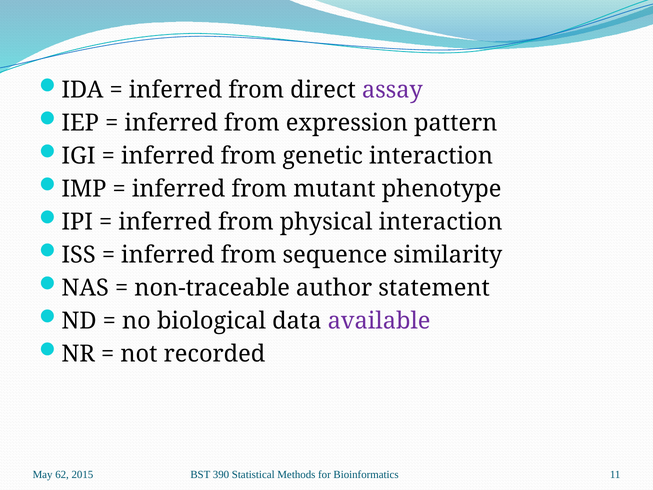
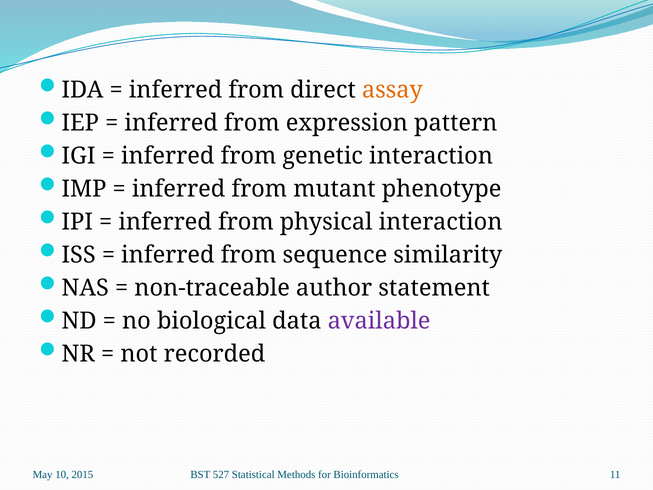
assay colour: purple -> orange
62: 62 -> 10
390: 390 -> 527
